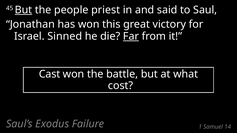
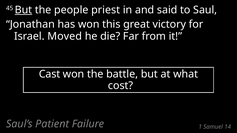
Sinned: Sinned -> Moved
Far underline: present -> none
Exodus: Exodus -> Patient
